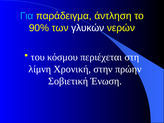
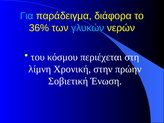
άντληση: άντληση -> διάφορα
90%: 90% -> 36%
γλυκών colour: white -> light blue
